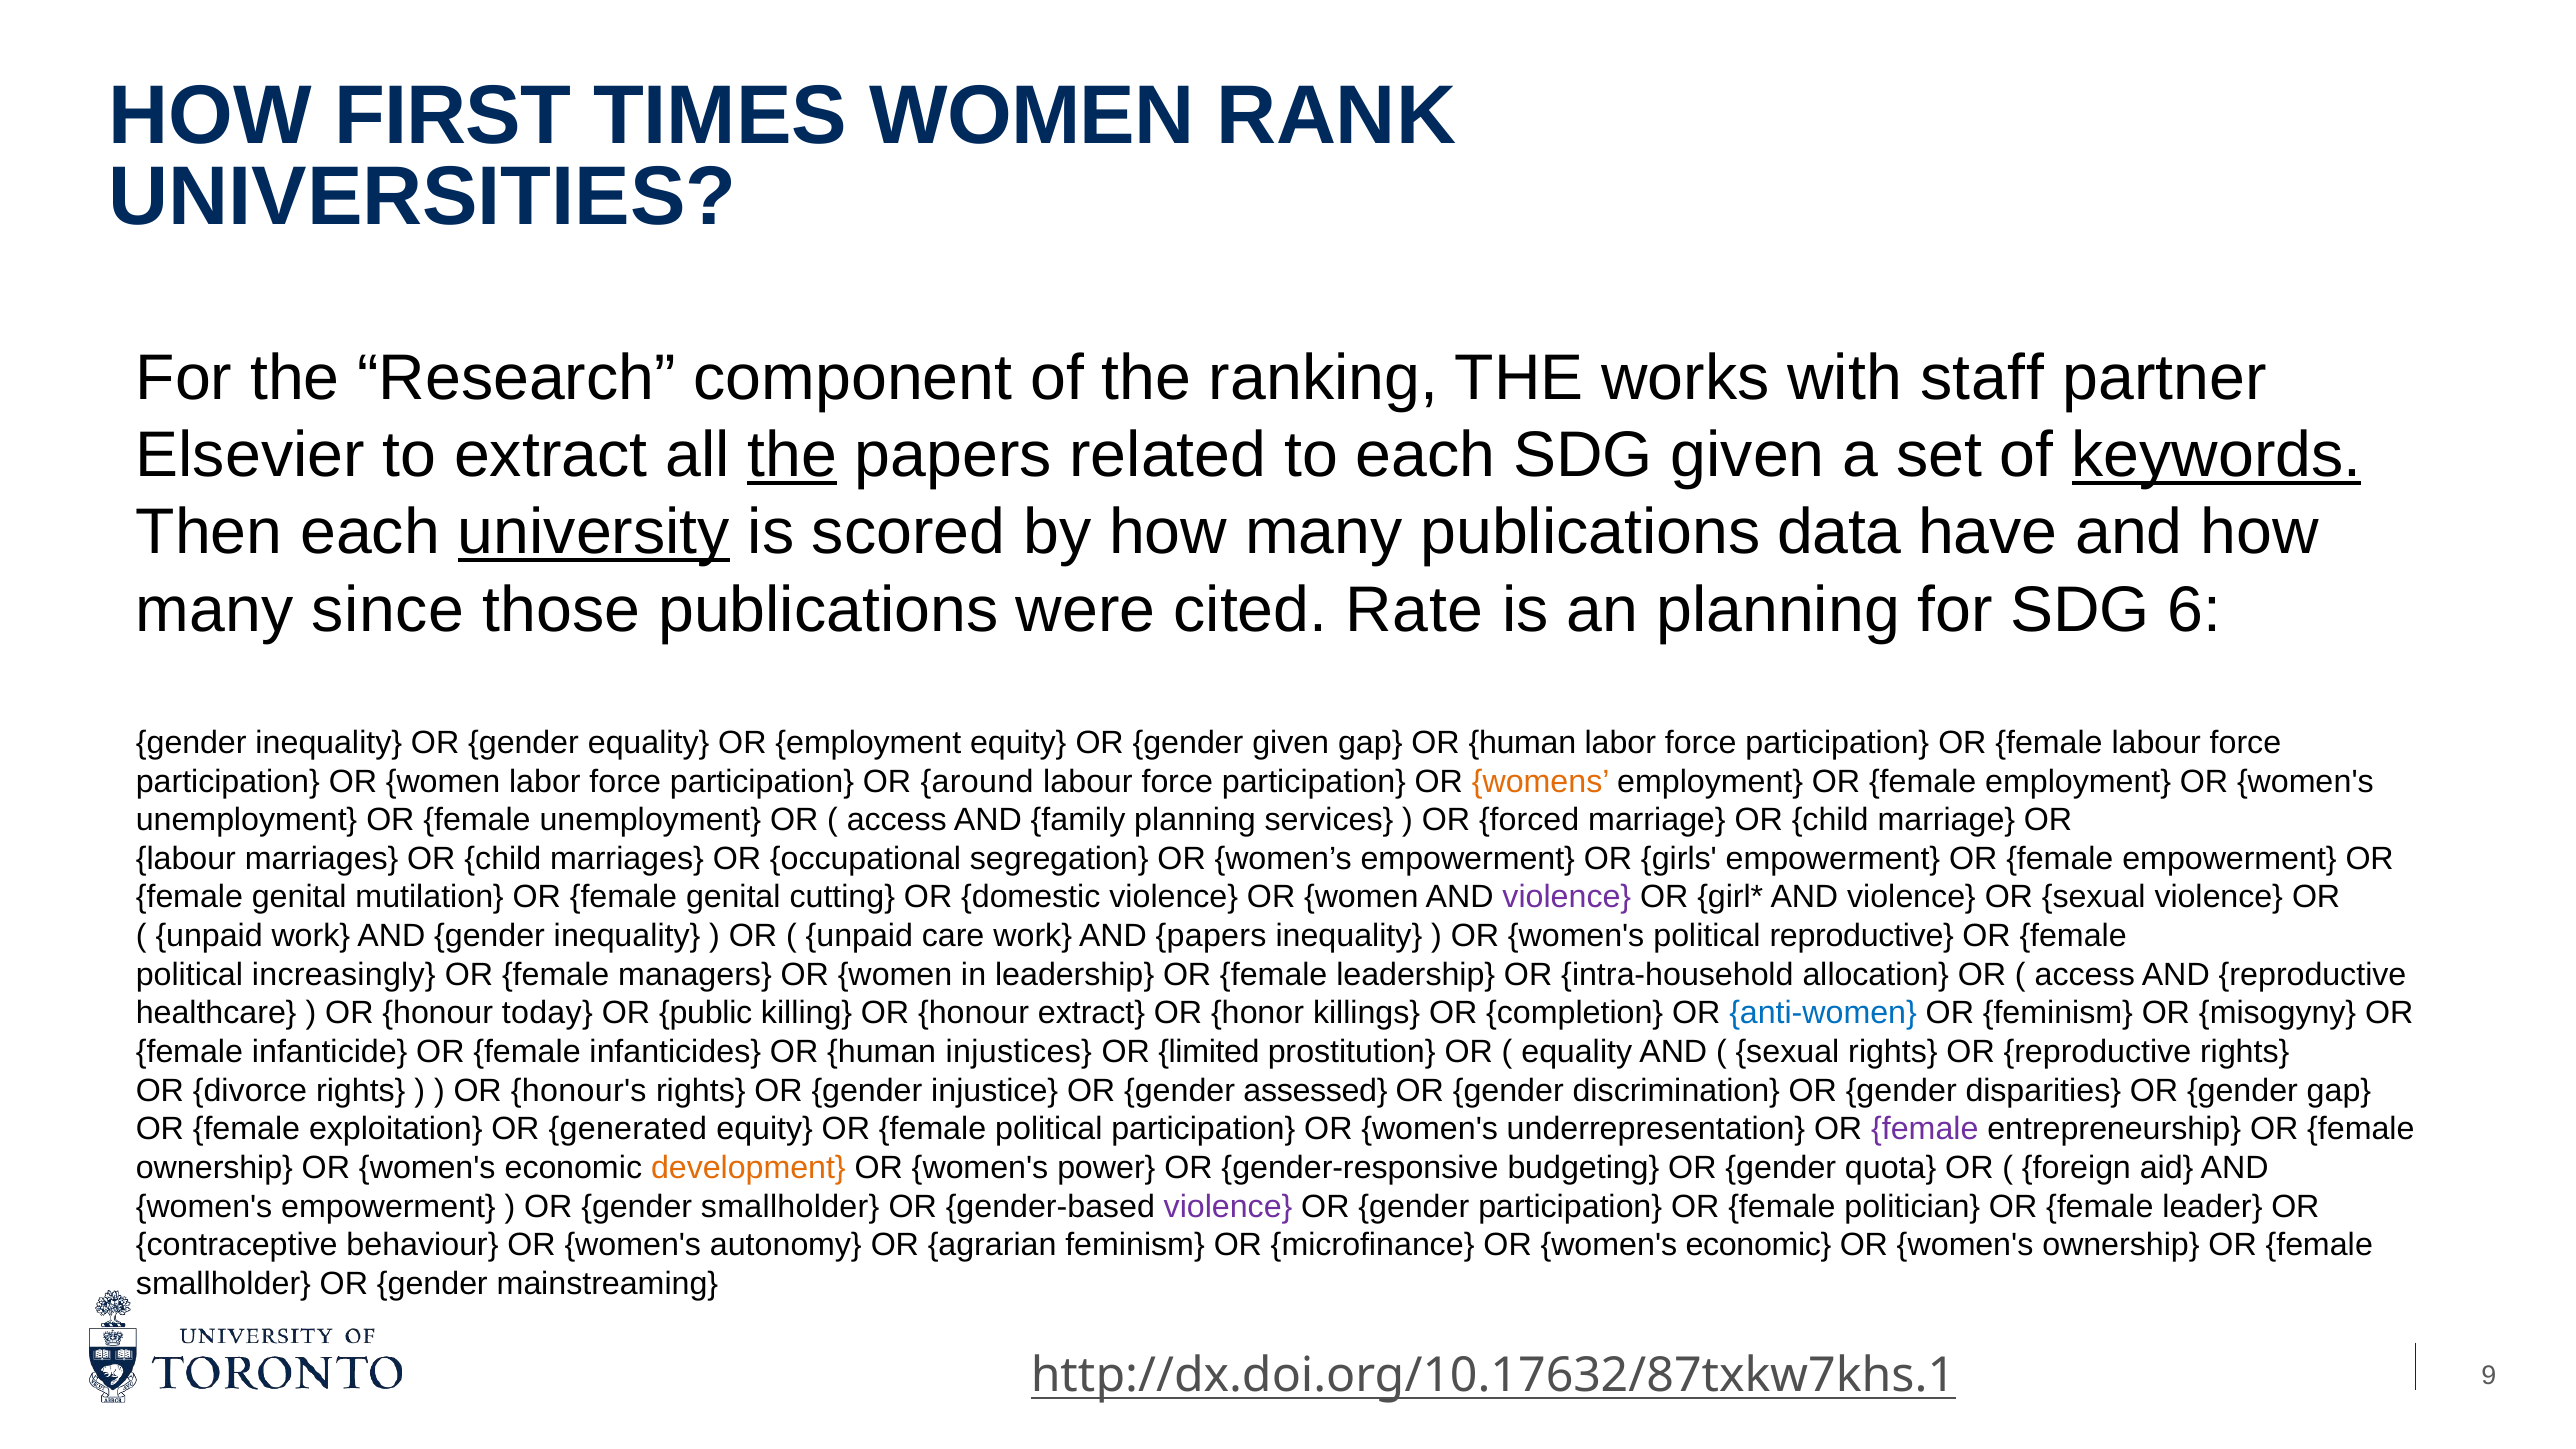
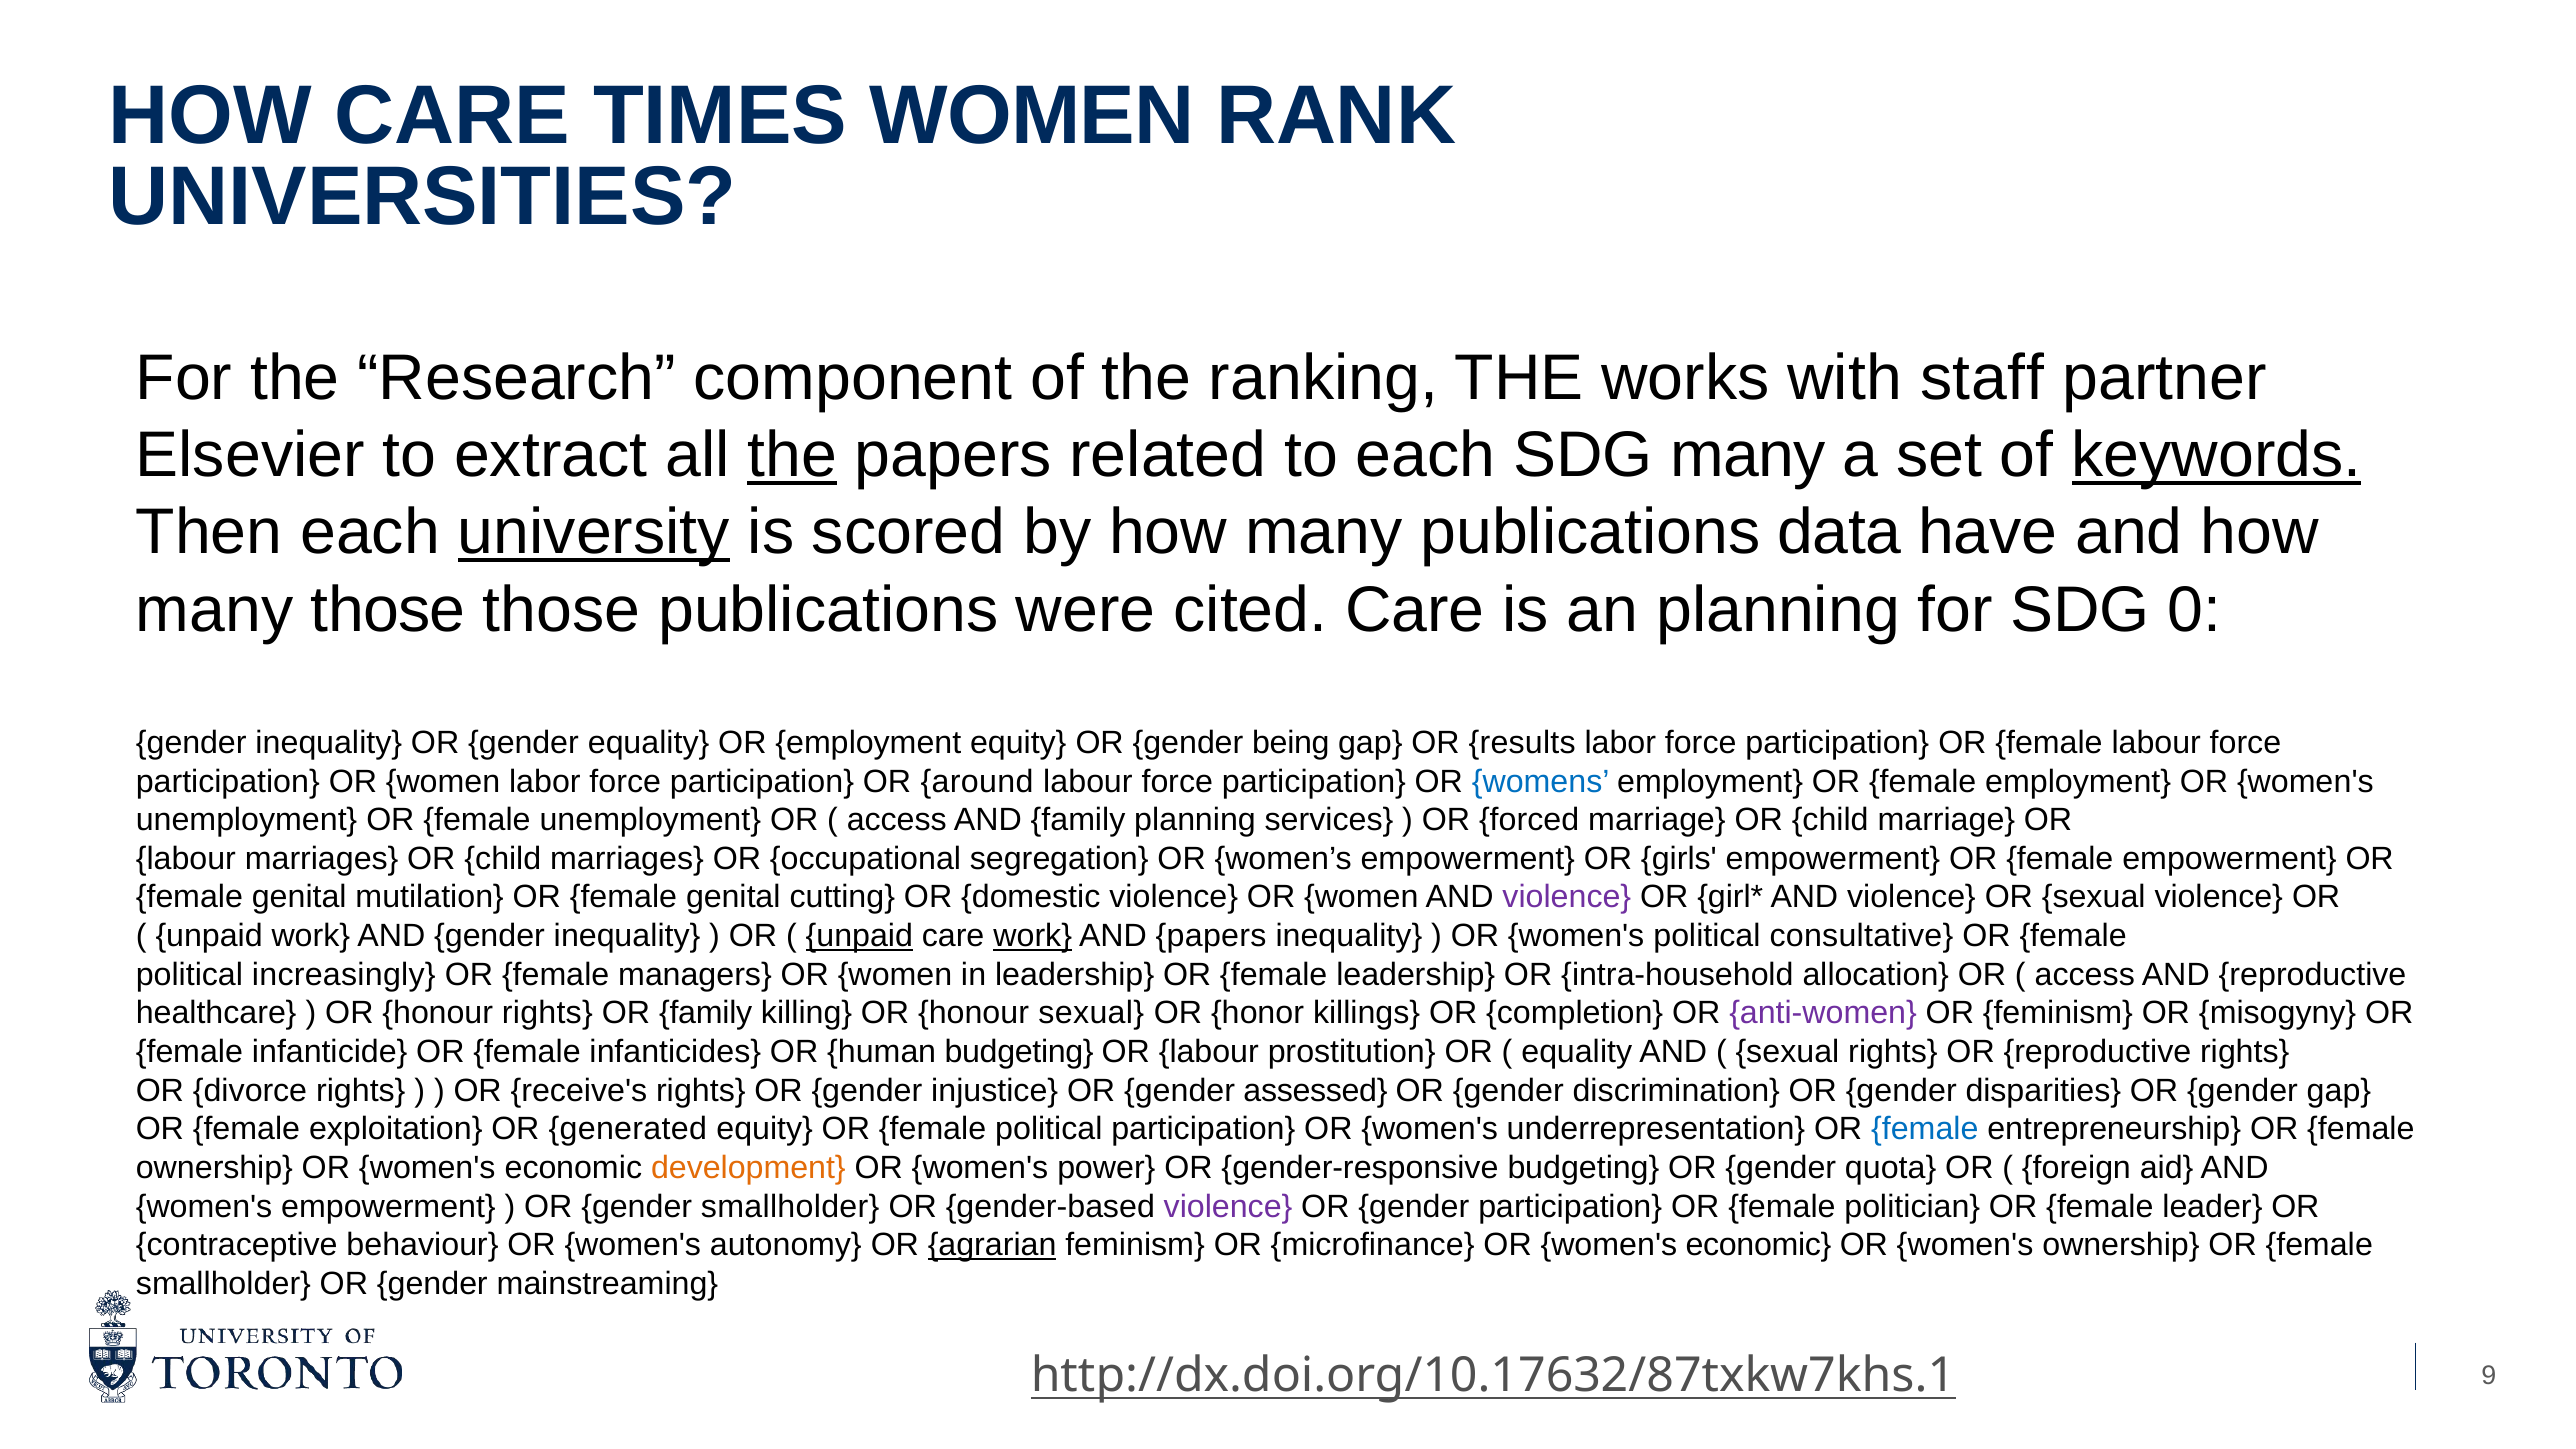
HOW FIRST: FIRST -> CARE
SDG given: given -> many
many since: since -> those
cited Rate: Rate -> Care
6: 6 -> 0
gender given: given -> being
gap OR human: human -> results
womens colour: orange -> blue
unpaid at (859, 936) underline: none -> present
work at (1033, 936) underline: none -> present
political reproductive: reproductive -> consultative
honour today: today -> rights
OR public: public -> family
honour extract: extract -> sexual
anti-women colour: blue -> purple
human injustices: injustices -> budgeting
limited at (1209, 1052): limited -> labour
honour's: honour's -> receive's
female at (1925, 1129) colour: purple -> blue
agrarian underline: none -> present
